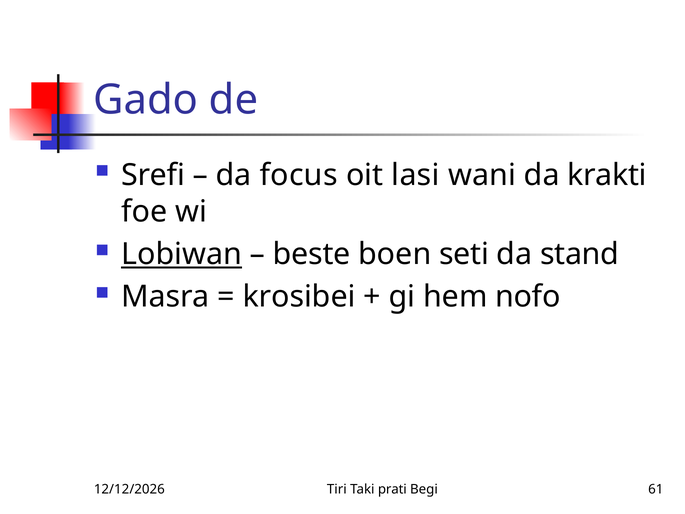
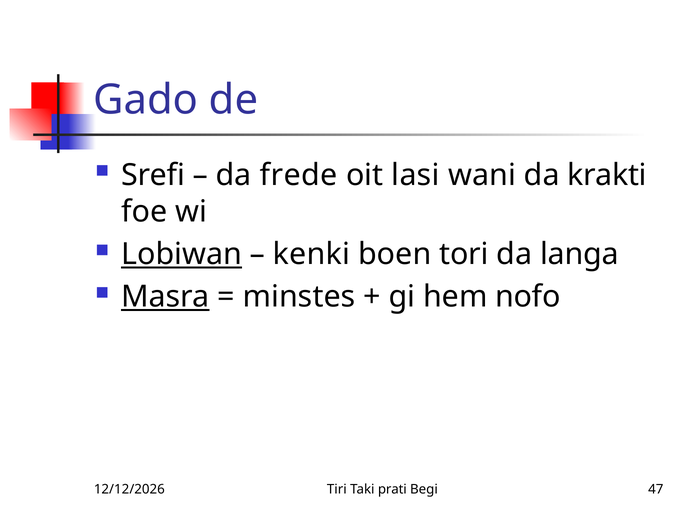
focus: focus -> frede
beste: beste -> kenki
seti: seti -> tori
stand: stand -> langa
Masra underline: none -> present
krosibei: krosibei -> minstes
61: 61 -> 47
